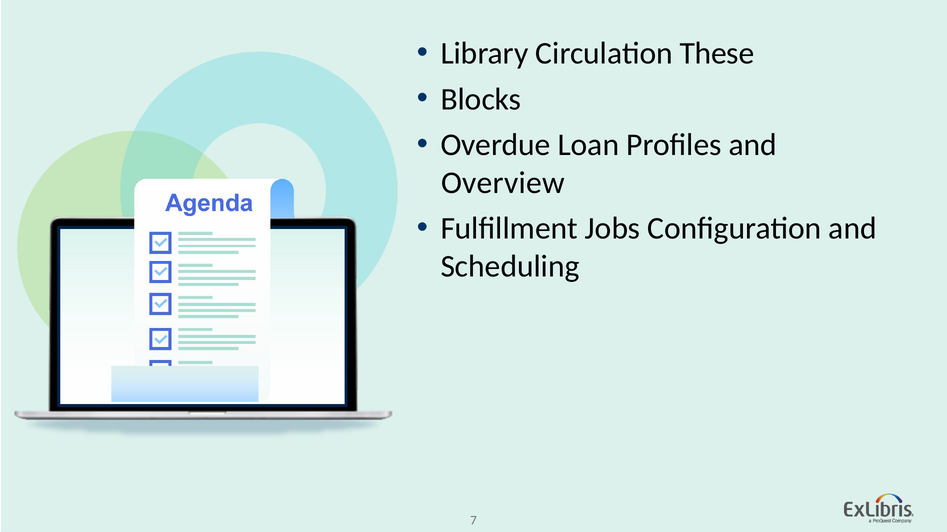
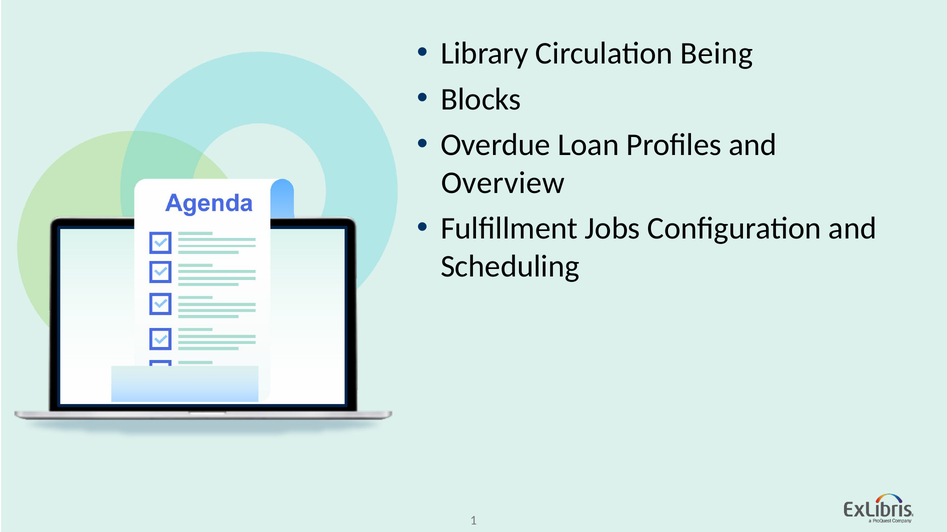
These: These -> Being
7: 7 -> 1
